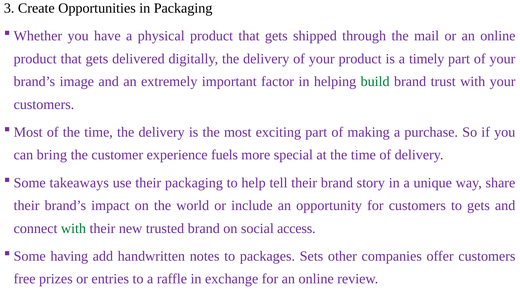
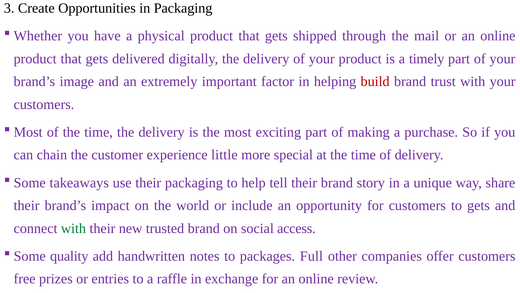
build colour: green -> red
bring: bring -> chain
fuels: fuels -> little
having: having -> quality
Sets: Sets -> Full
